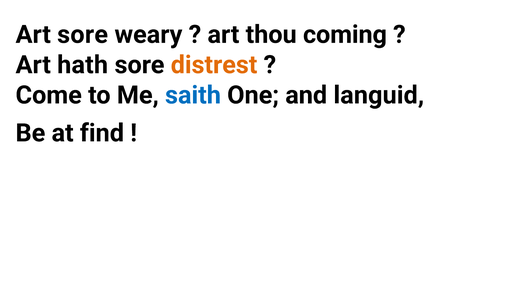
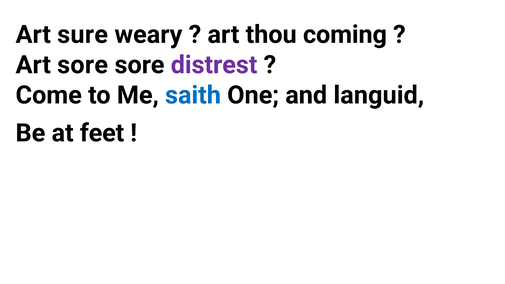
Art sore: sore -> sure
Art hath: hath -> sore
distrest colour: orange -> purple
find: find -> feet
